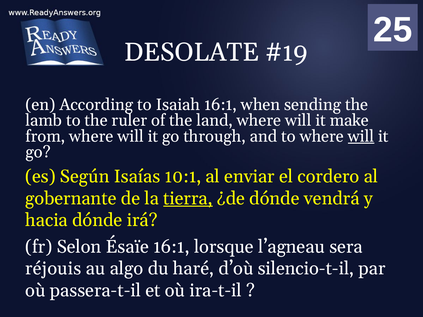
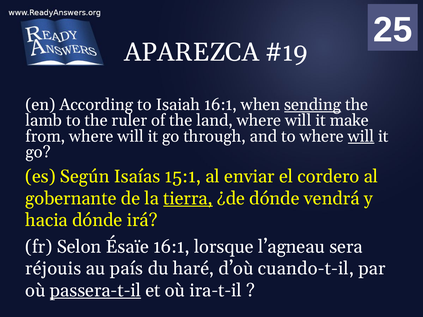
DESOLATE: DESOLATE -> APAREZCA
sending underline: none -> present
10:1: 10:1 -> 15:1
algo: algo -> país
silencio-t-il: silencio-t-il -> cuando-t-il
passera-t-il underline: none -> present
